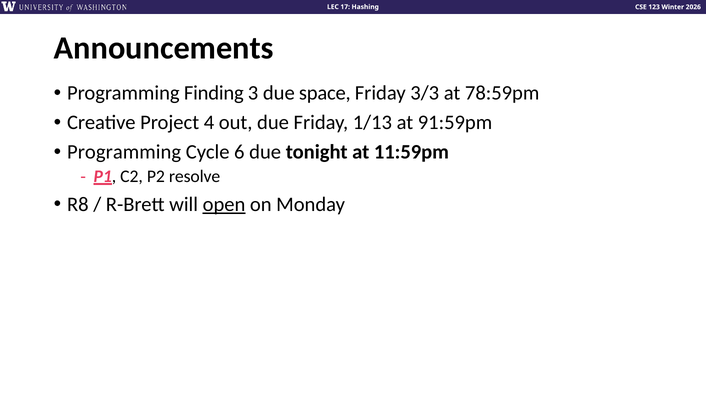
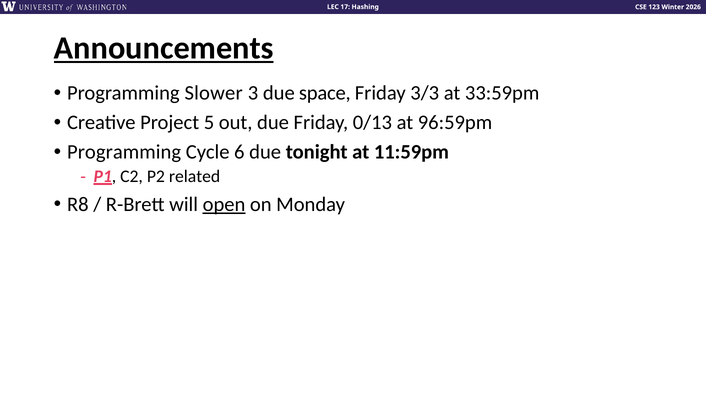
Announcements underline: none -> present
Finding: Finding -> Slower
78:59pm: 78:59pm -> 33:59pm
4: 4 -> 5
1/13: 1/13 -> 0/13
91:59pm: 91:59pm -> 96:59pm
resolve: resolve -> related
